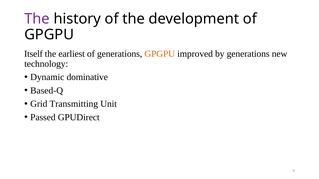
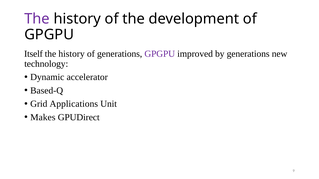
earliest at (72, 54): earliest -> history
GPGPU at (160, 54) colour: orange -> purple
dominative: dominative -> accelerator
Transmitting: Transmitting -> Applications
Passed: Passed -> Makes
